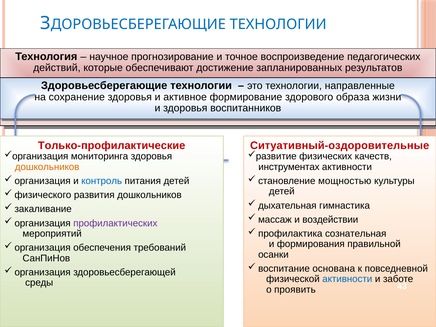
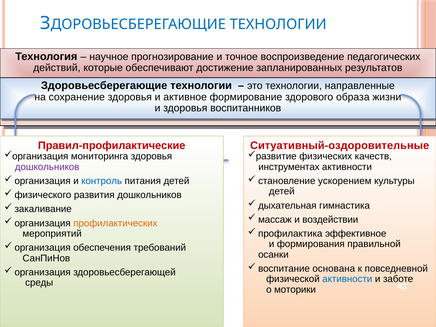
Только-профилактические: Только-профилактические -> Правил-профилактические
дошкольников at (47, 167) colour: orange -> purple
мощностью: мощностью -> ускорением
профилактических colour: purple -> orange
сознательная: сознательная -> эффективное
проявить: проявить -> моторики
